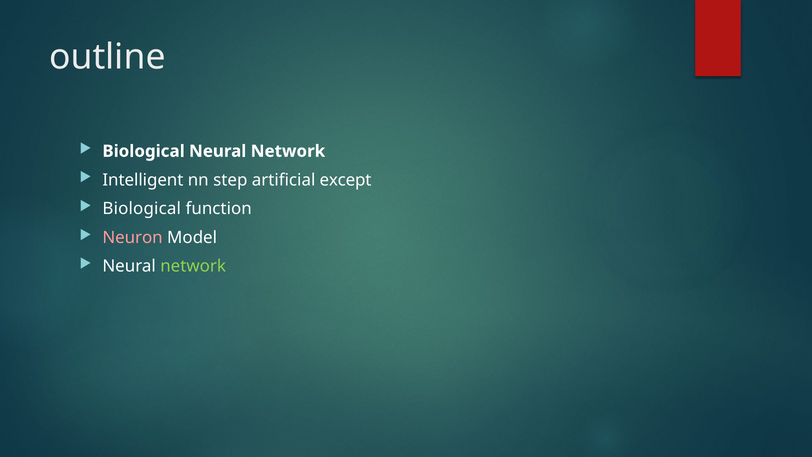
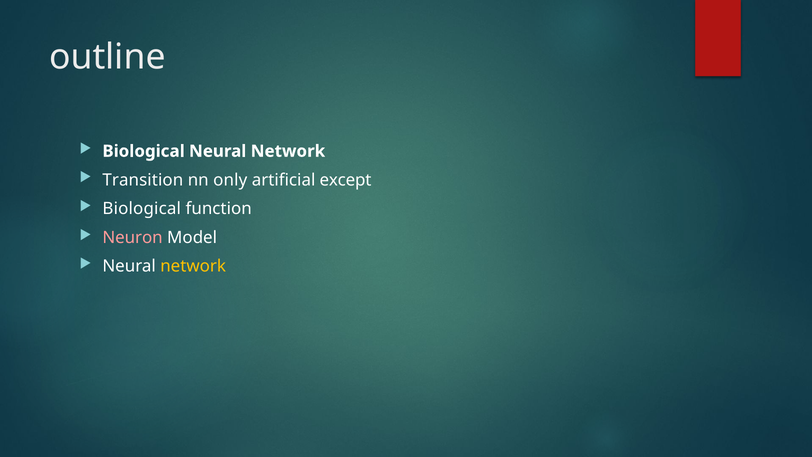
Intelligent: Intelligent -> Transition
step: step -> only
network at (193, 266) colour: light green -> yellow
